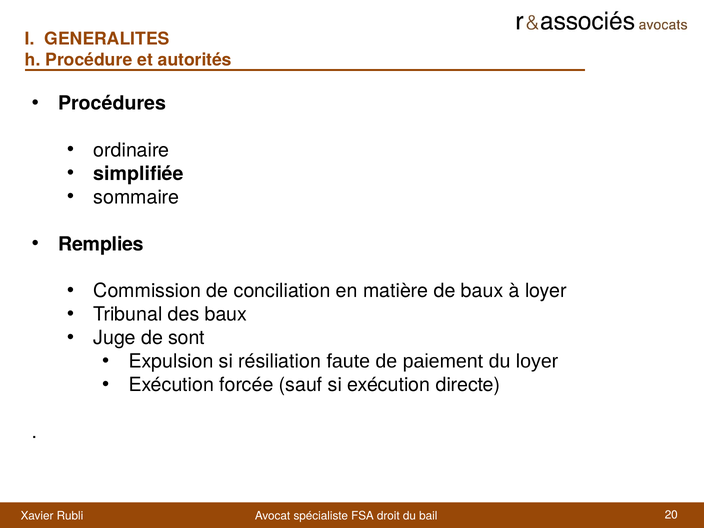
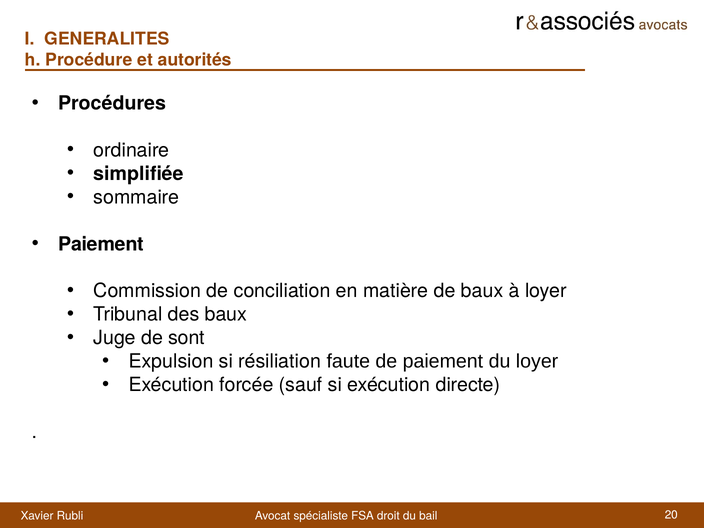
Remplies at (101, 244): Remplies -> Paiement
